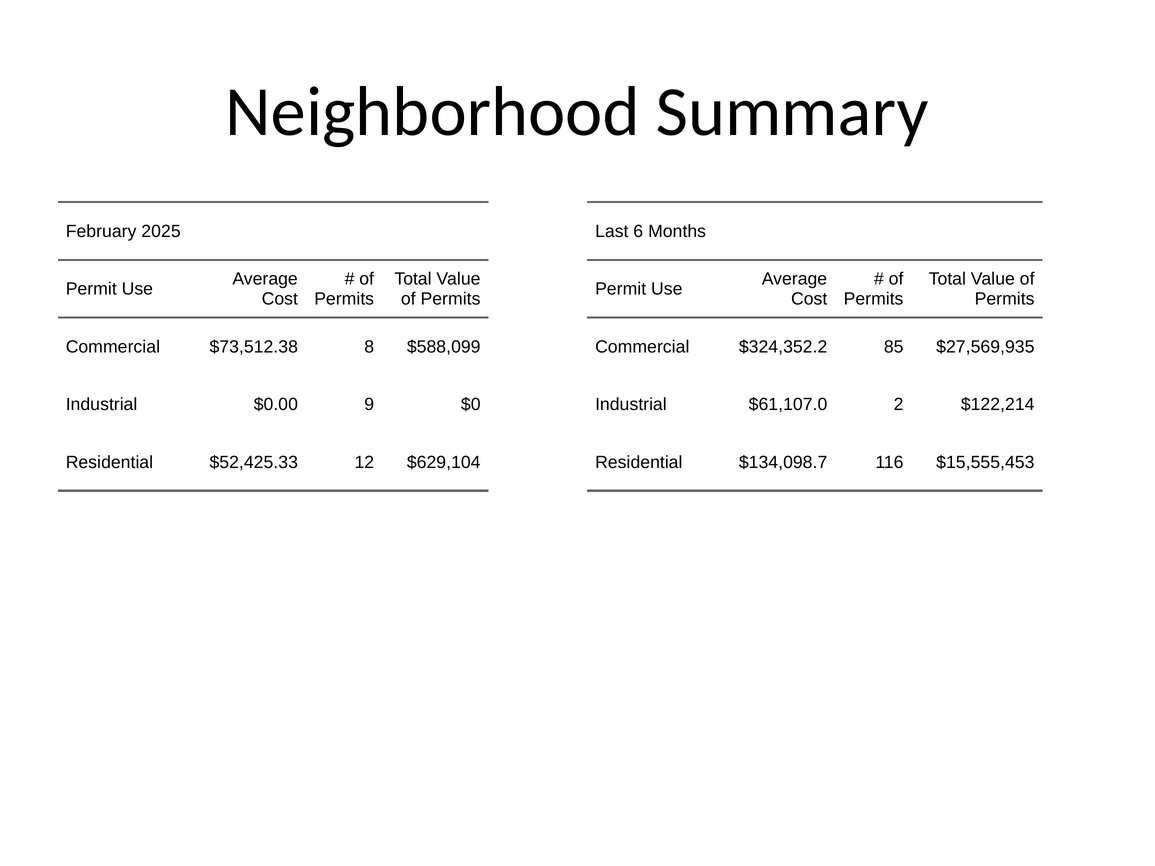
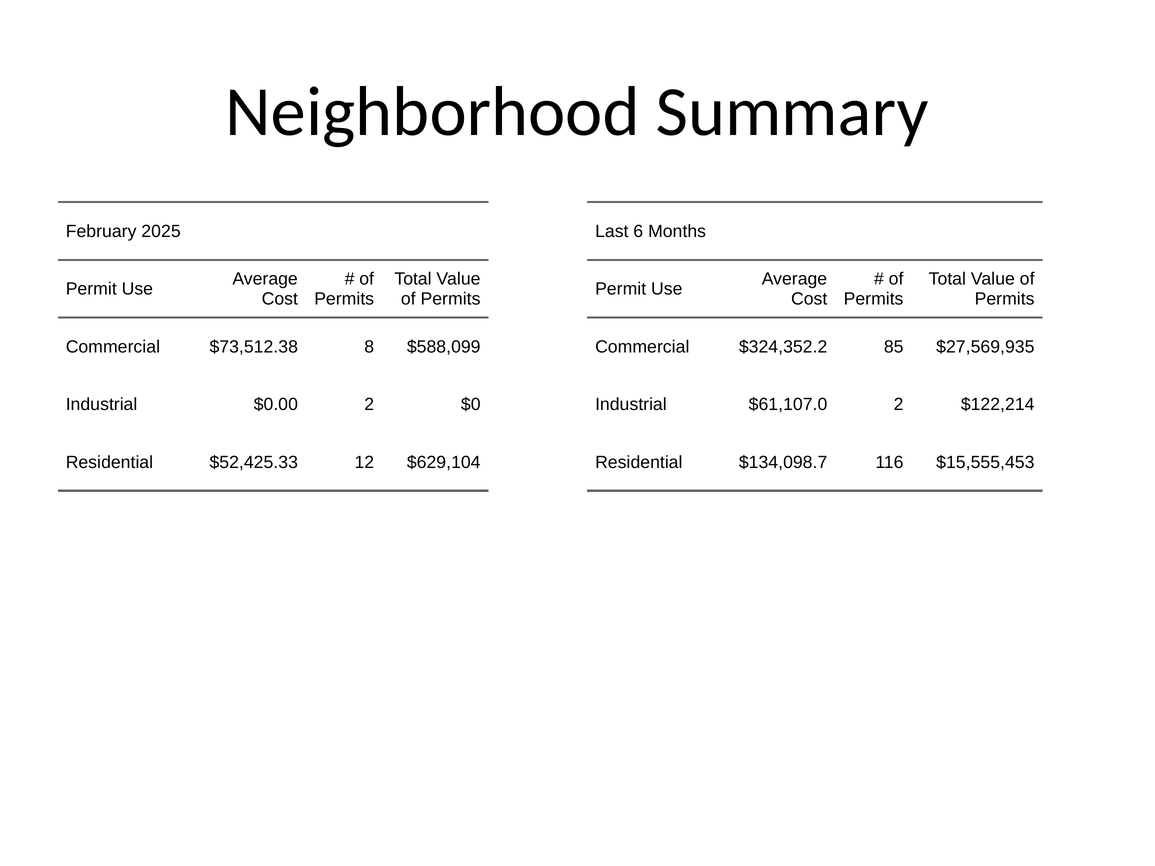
$0.00 9: 9 -> 2
